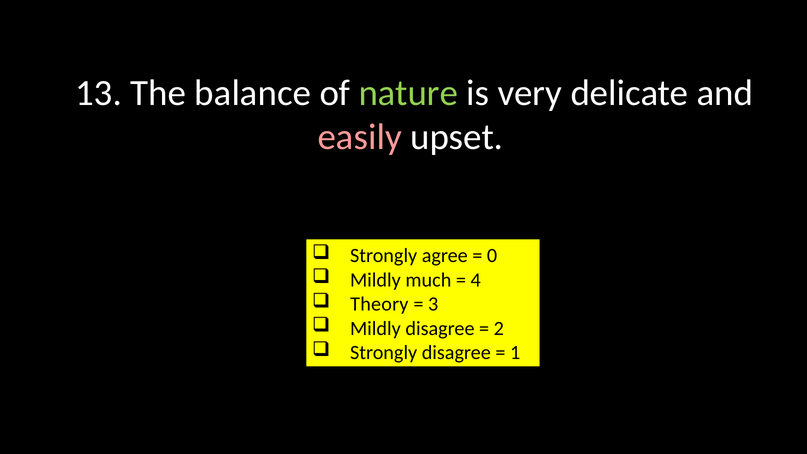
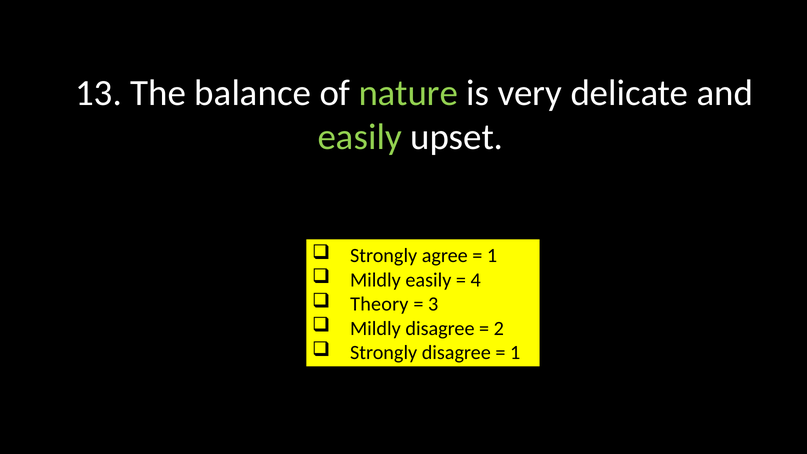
easily at (360, 137) colour: pink -> light green
0 at (492, 256): 0 -> 1
Mildly much: much -> easily
